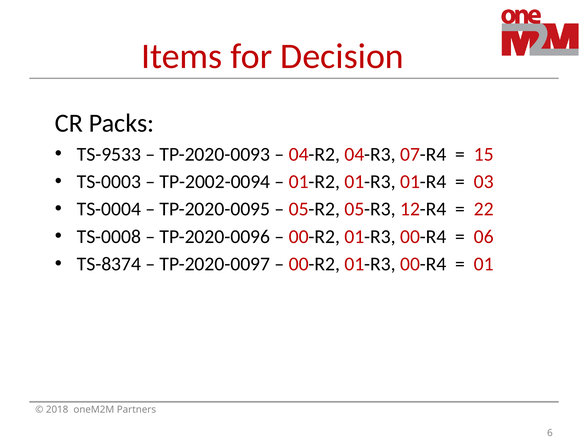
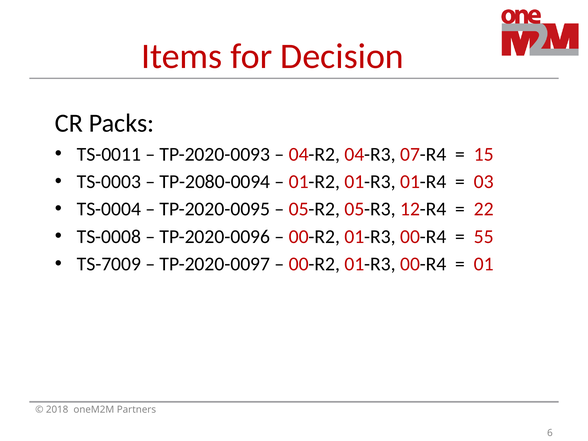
TS-9533: TS-9533 -> TS-0011
TP-2002-0094: TP-2002-0094 -> TP-2080-0094
06: 06 -> 55
TS-8374: TS-8374 -> TS-7009
